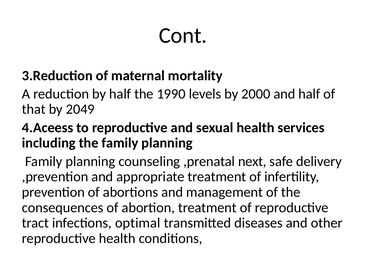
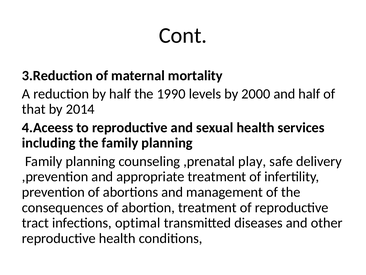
2049: 2049 -> 2014
next: next -> play
